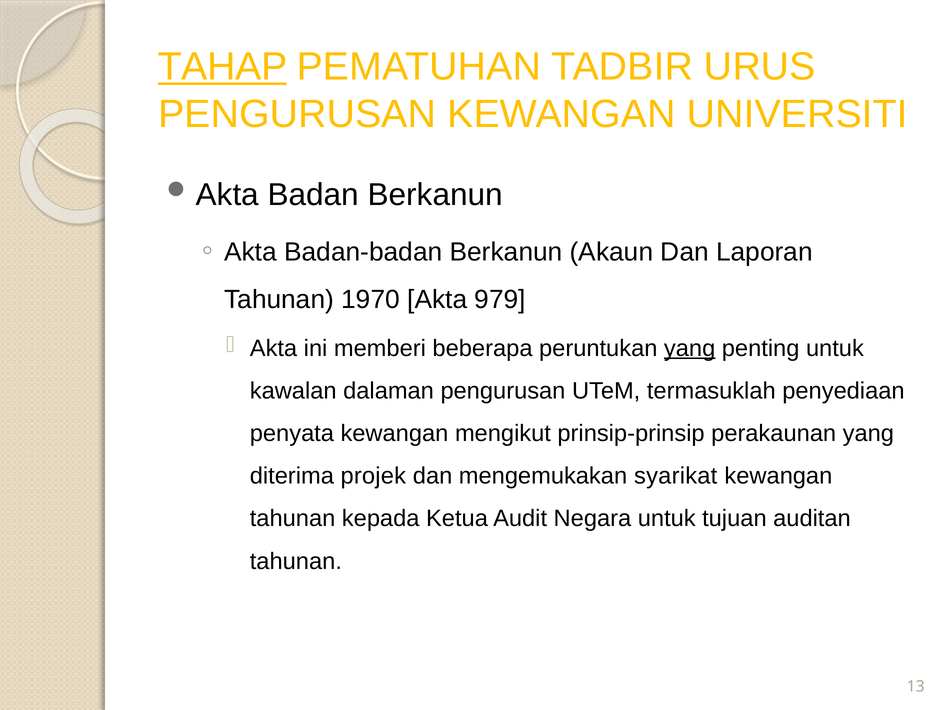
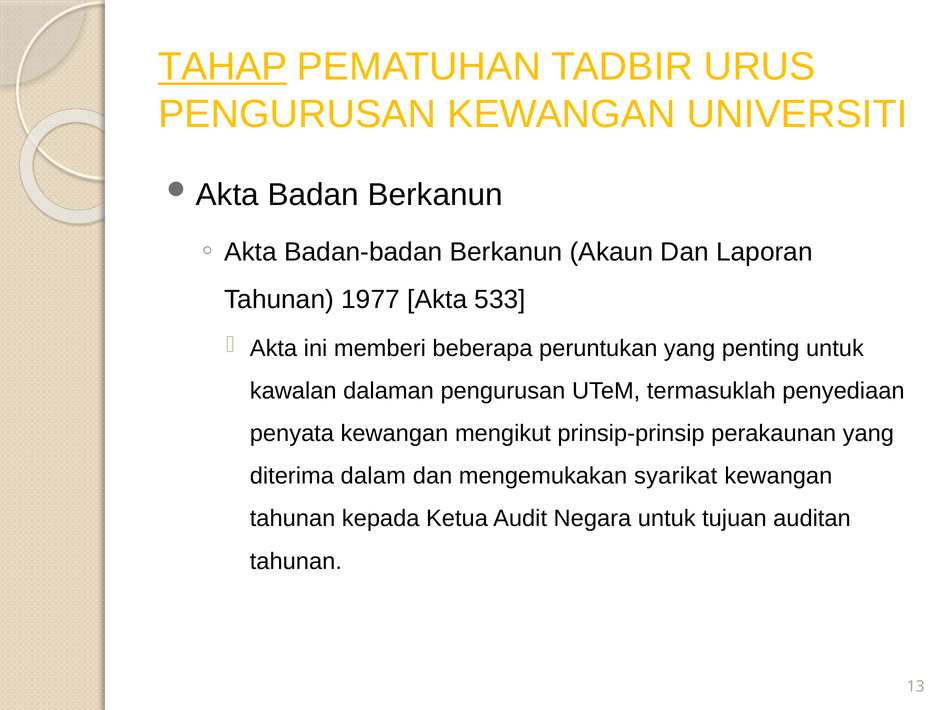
1970: 1970 -> 1977
979: 979 -> 533
yang at (690, 348) underline: present -> none
projek: projek -> dalam
